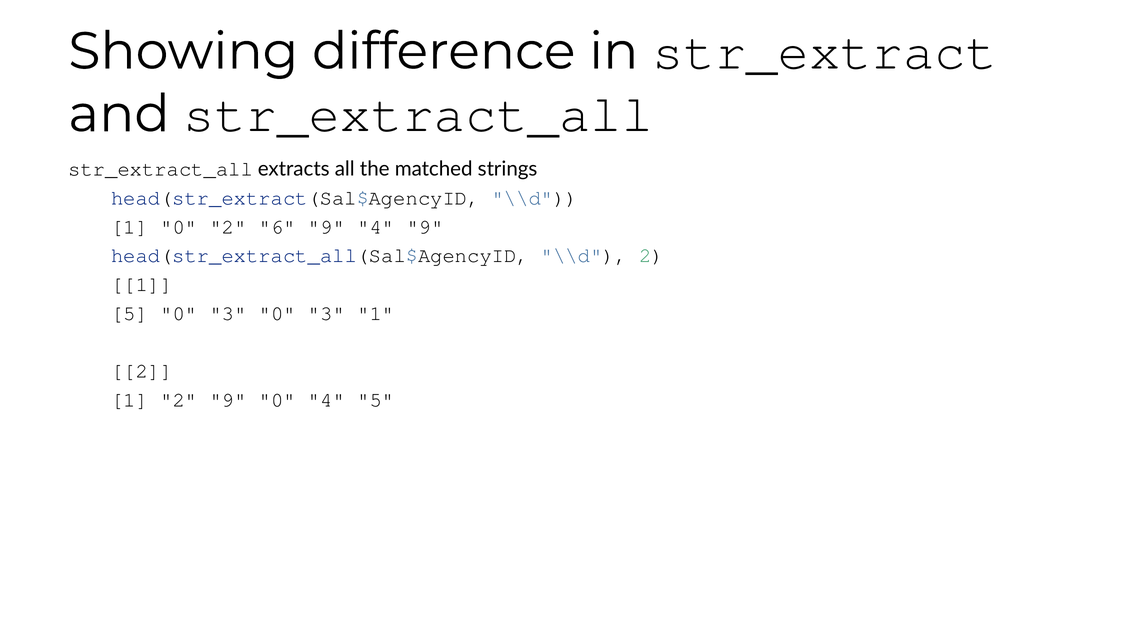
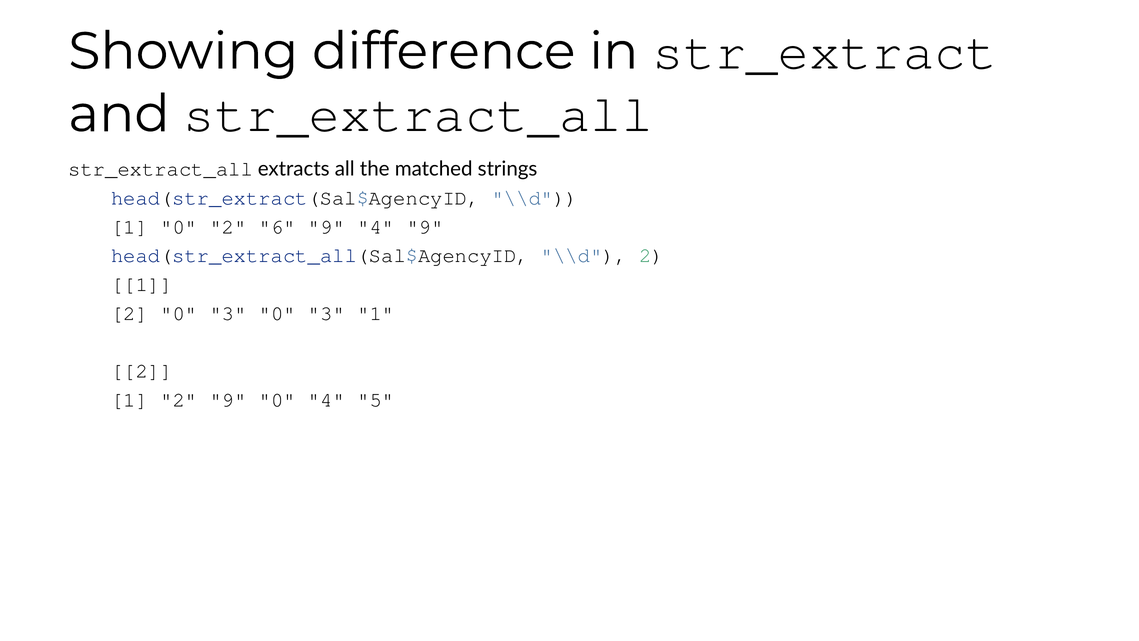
5 at (130, 313): 5 -> 2
